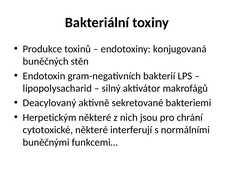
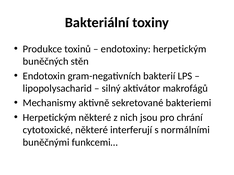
endotoxiny konjugovaná: konjugovaná -> herpetickým
Deacylovaný: Deacylovaný -> Mechanismy
